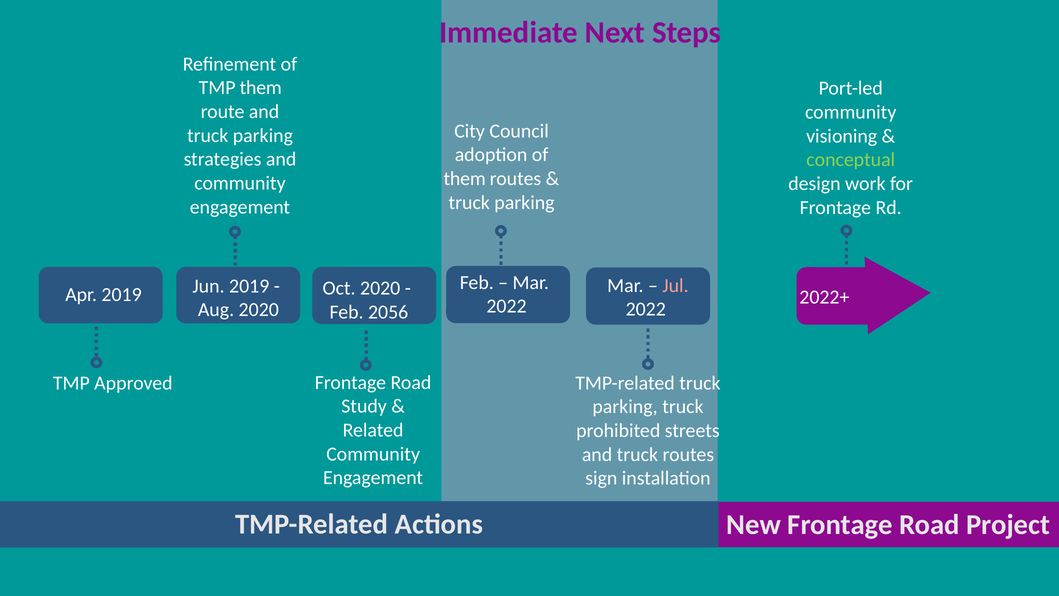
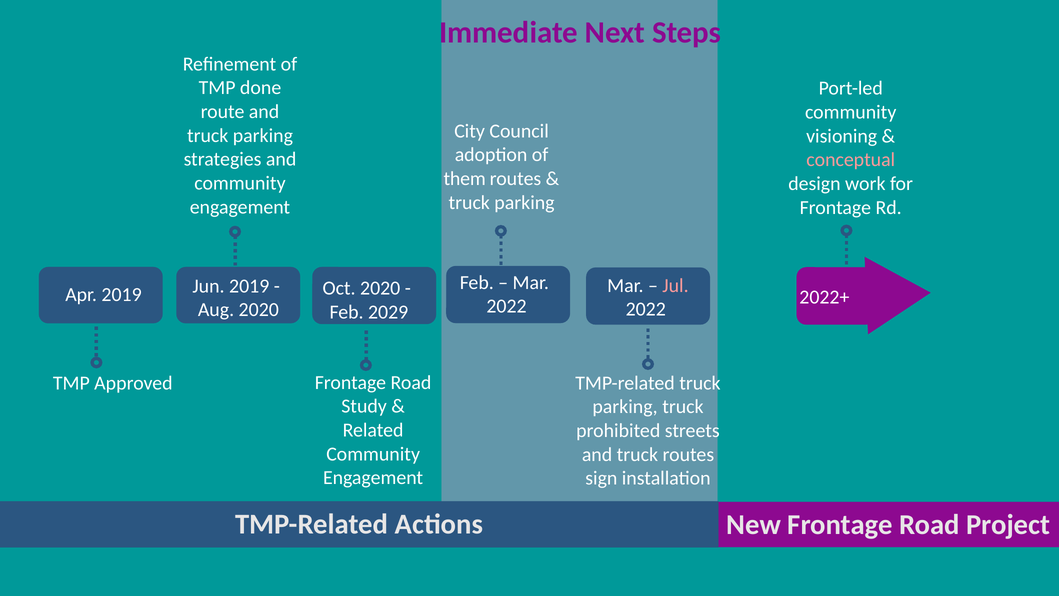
TMP them: them -> done
conceptual colour: light green -> pink
2056: 2056 -> 2029
